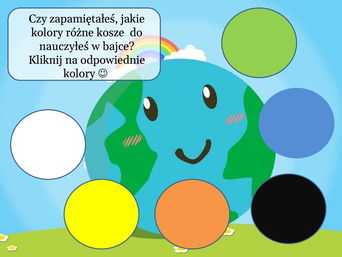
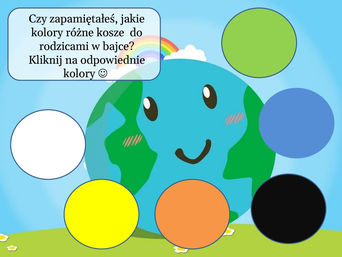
nauczyłeś: nauczyłeś -> rodzicami
